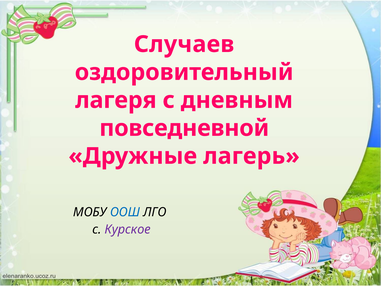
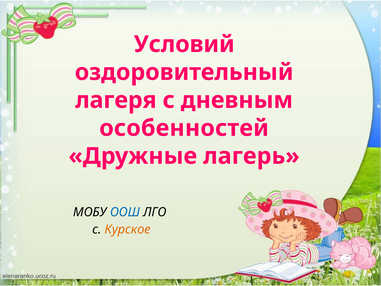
Случаев: Случаев -> Условий
повседневной: повседневной -> особенностей
Курское colour: purple -> orange
